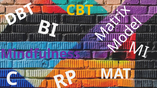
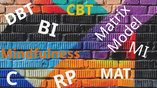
Mindfulness colour: purple -> orange
